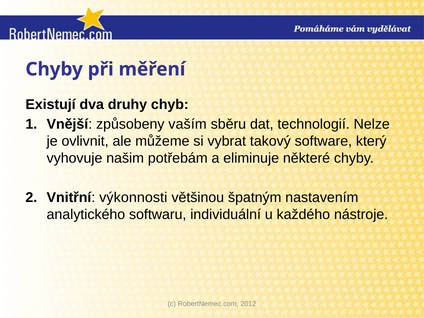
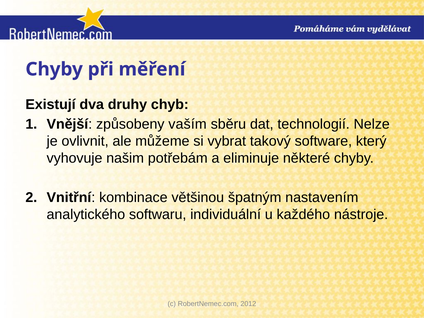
výkonnosti: výkonnosti -> kombinace
